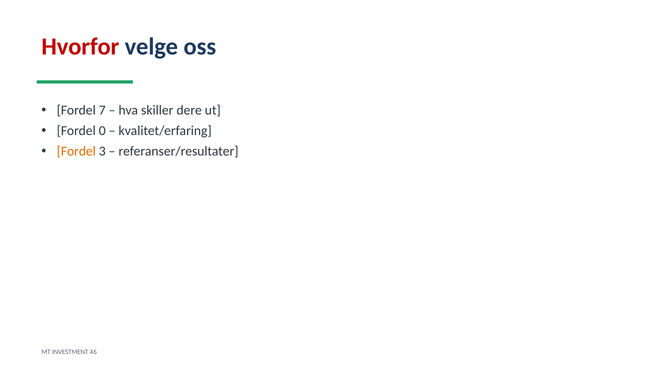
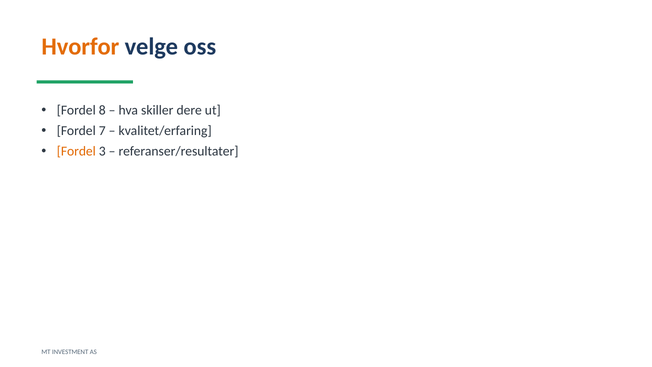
Hvorfor colour: red -> orange
7: 7 -> 8
0: 0 -> 7
